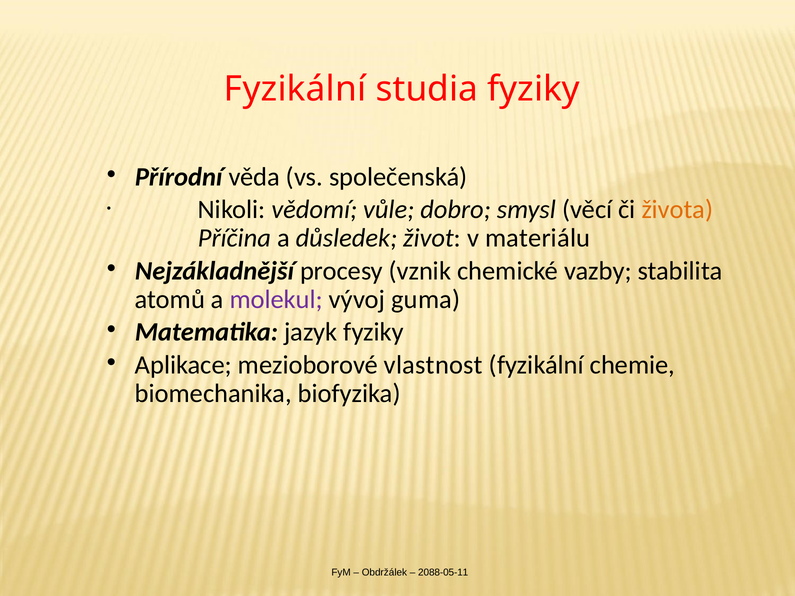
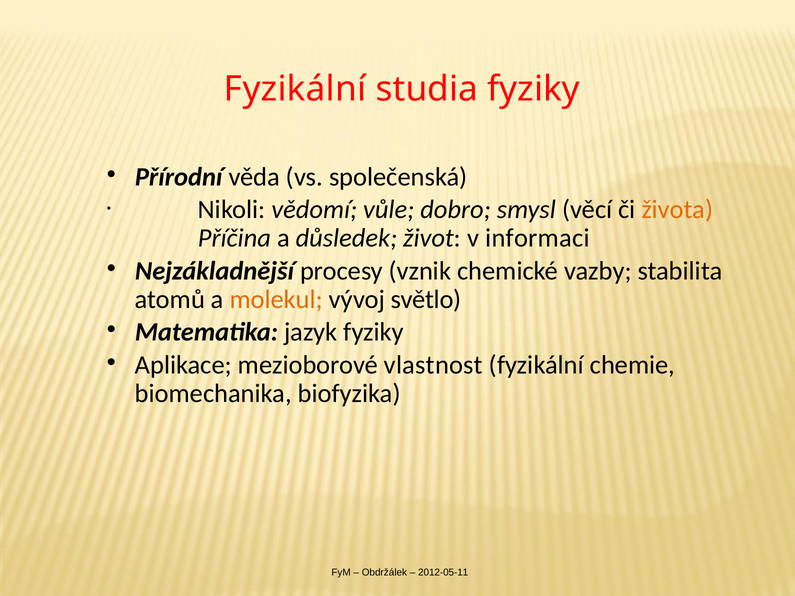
materiálu: materiálu -> informaci
molekul colour: purple -> orange
guma: guma -> světlo
2088-05-11: 2088-05-11 -> 2012-05-11
